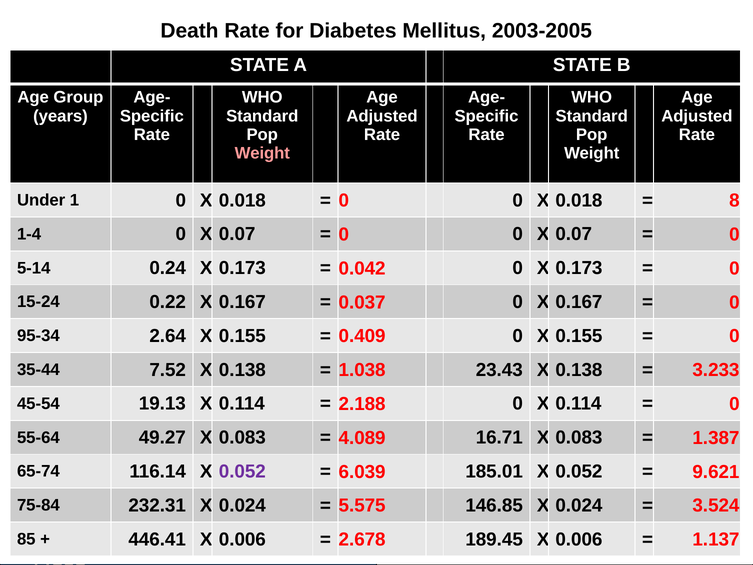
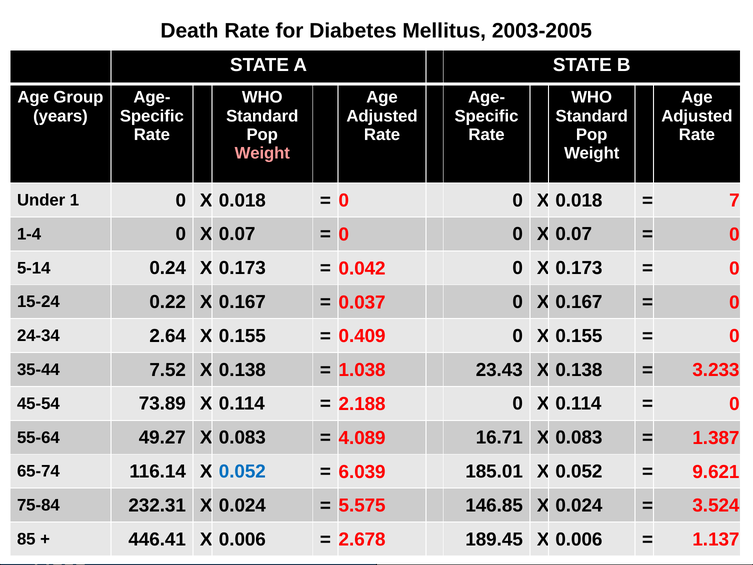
8: 8 -> 7
95-34: 95-34 -> 24-34
19.13: 19.13 -> 73.89
0.052 at (242, 471) colour: purple -> blue
